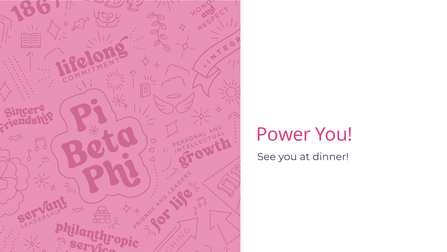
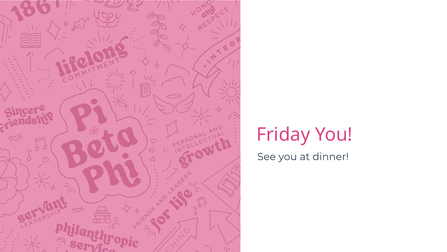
Power: Power -> Friday
